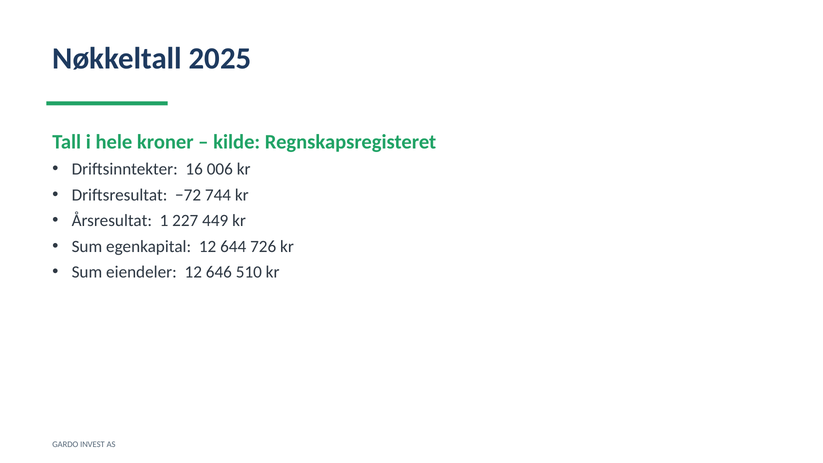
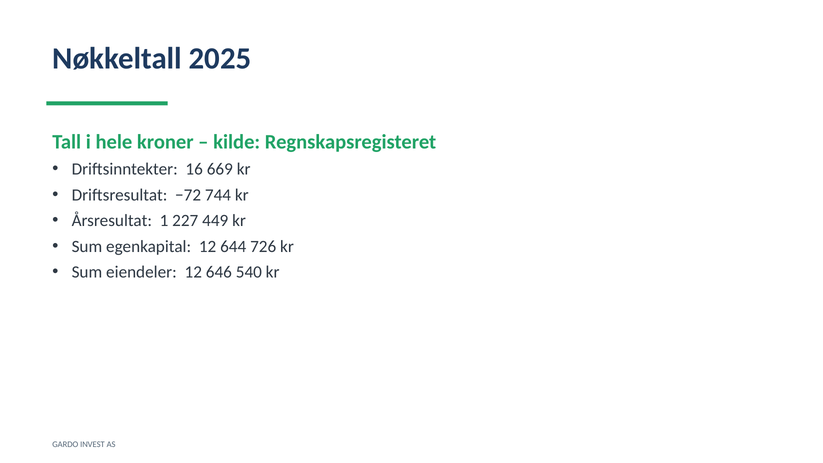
006: 006 -> 669
510: 510 -> 540
